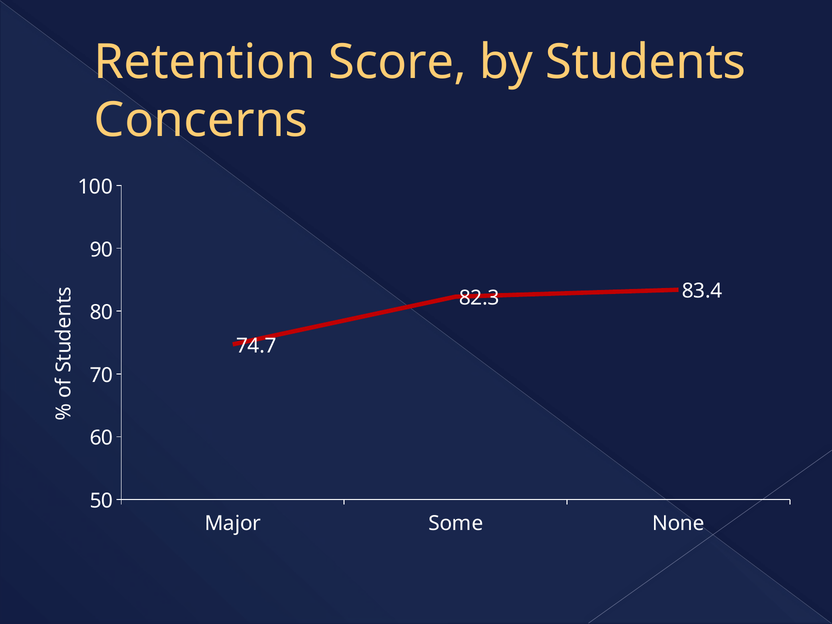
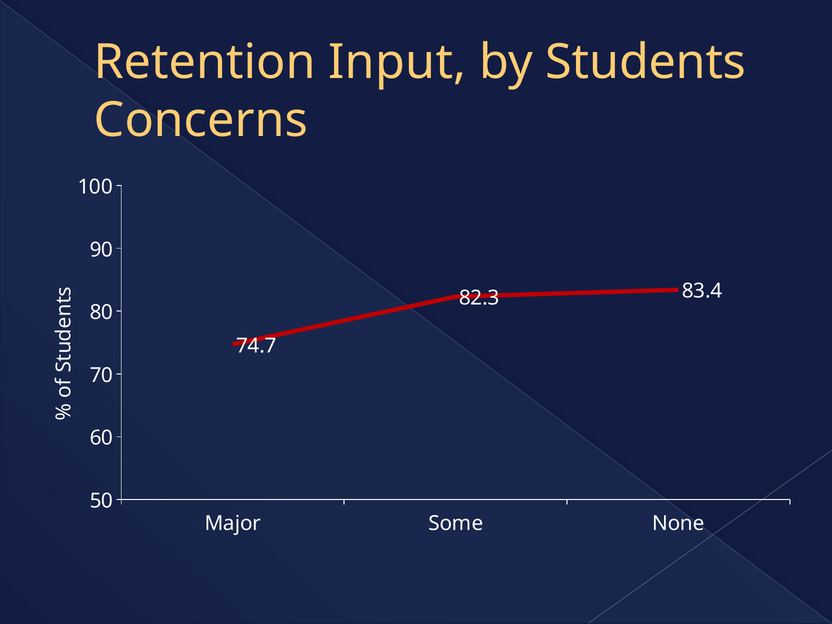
Score: Score -> Input
